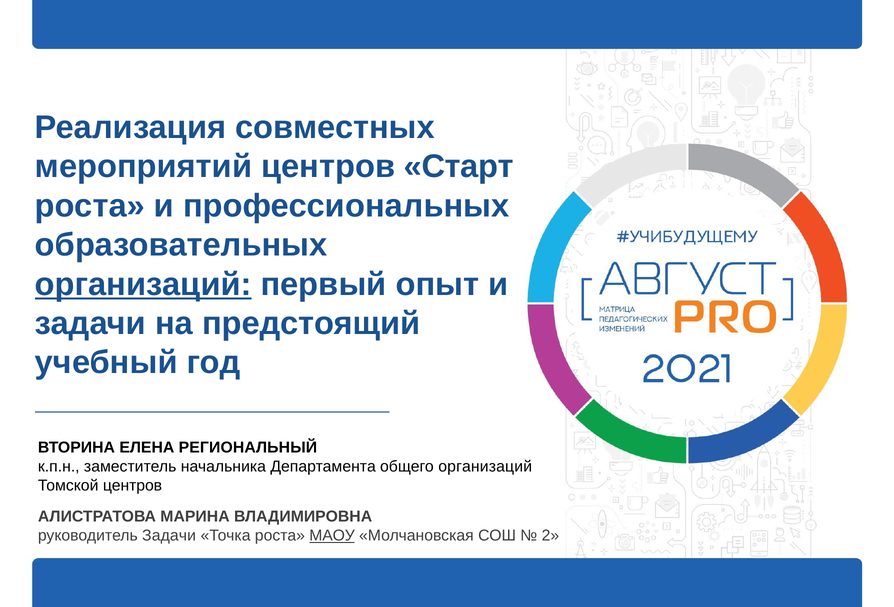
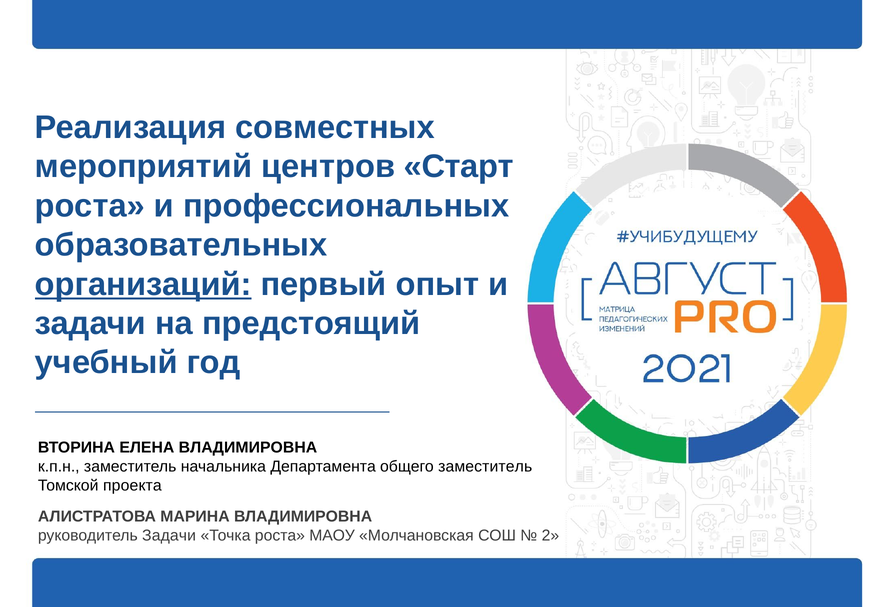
ЕЛЕНА РЕГИОНАЛЬНЫЙ: РЕГИОНАЛЬНЫЙ -> ВЛАДИМИРОВНА
общего организаций: организаций -> заместитель
центров at (132, 485): центров -> проекта
МАОУ underline: present -> none
